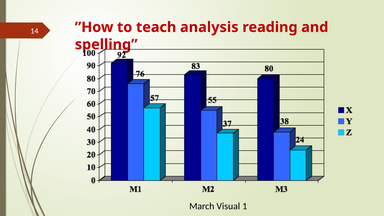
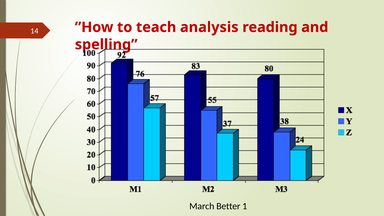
Visual: Visual -> Better
